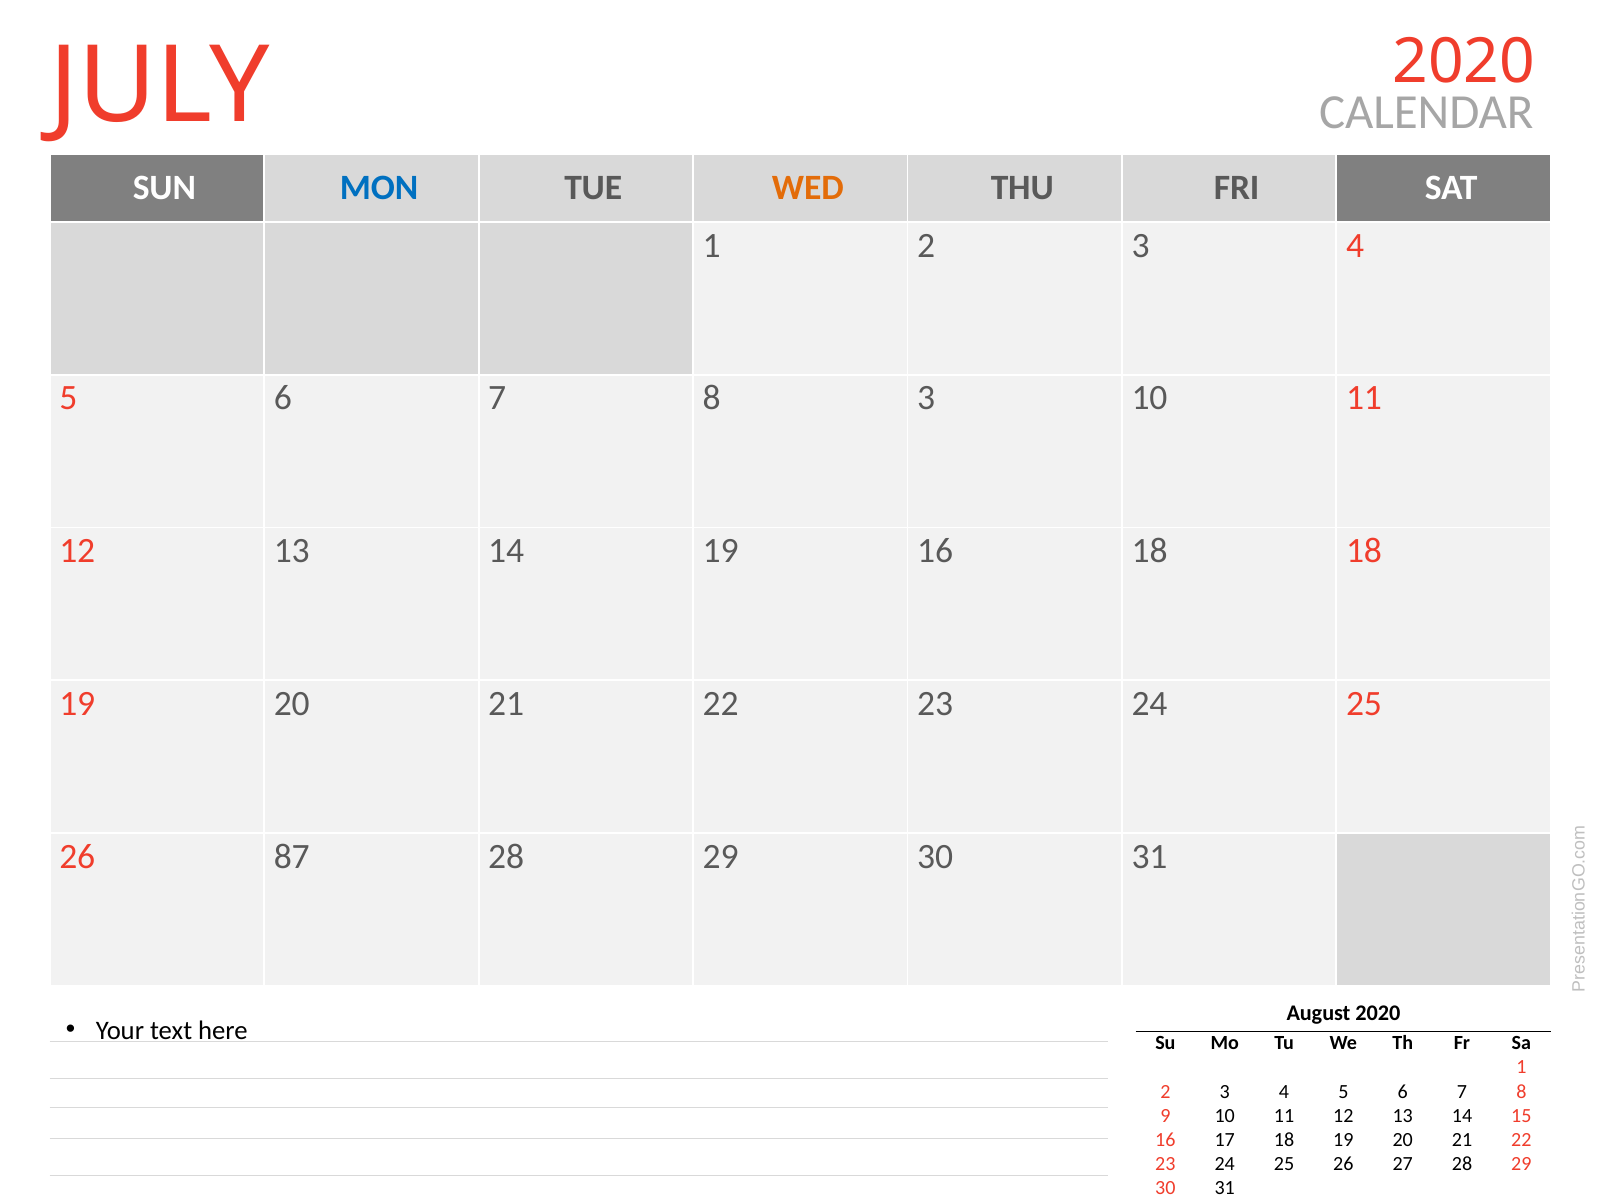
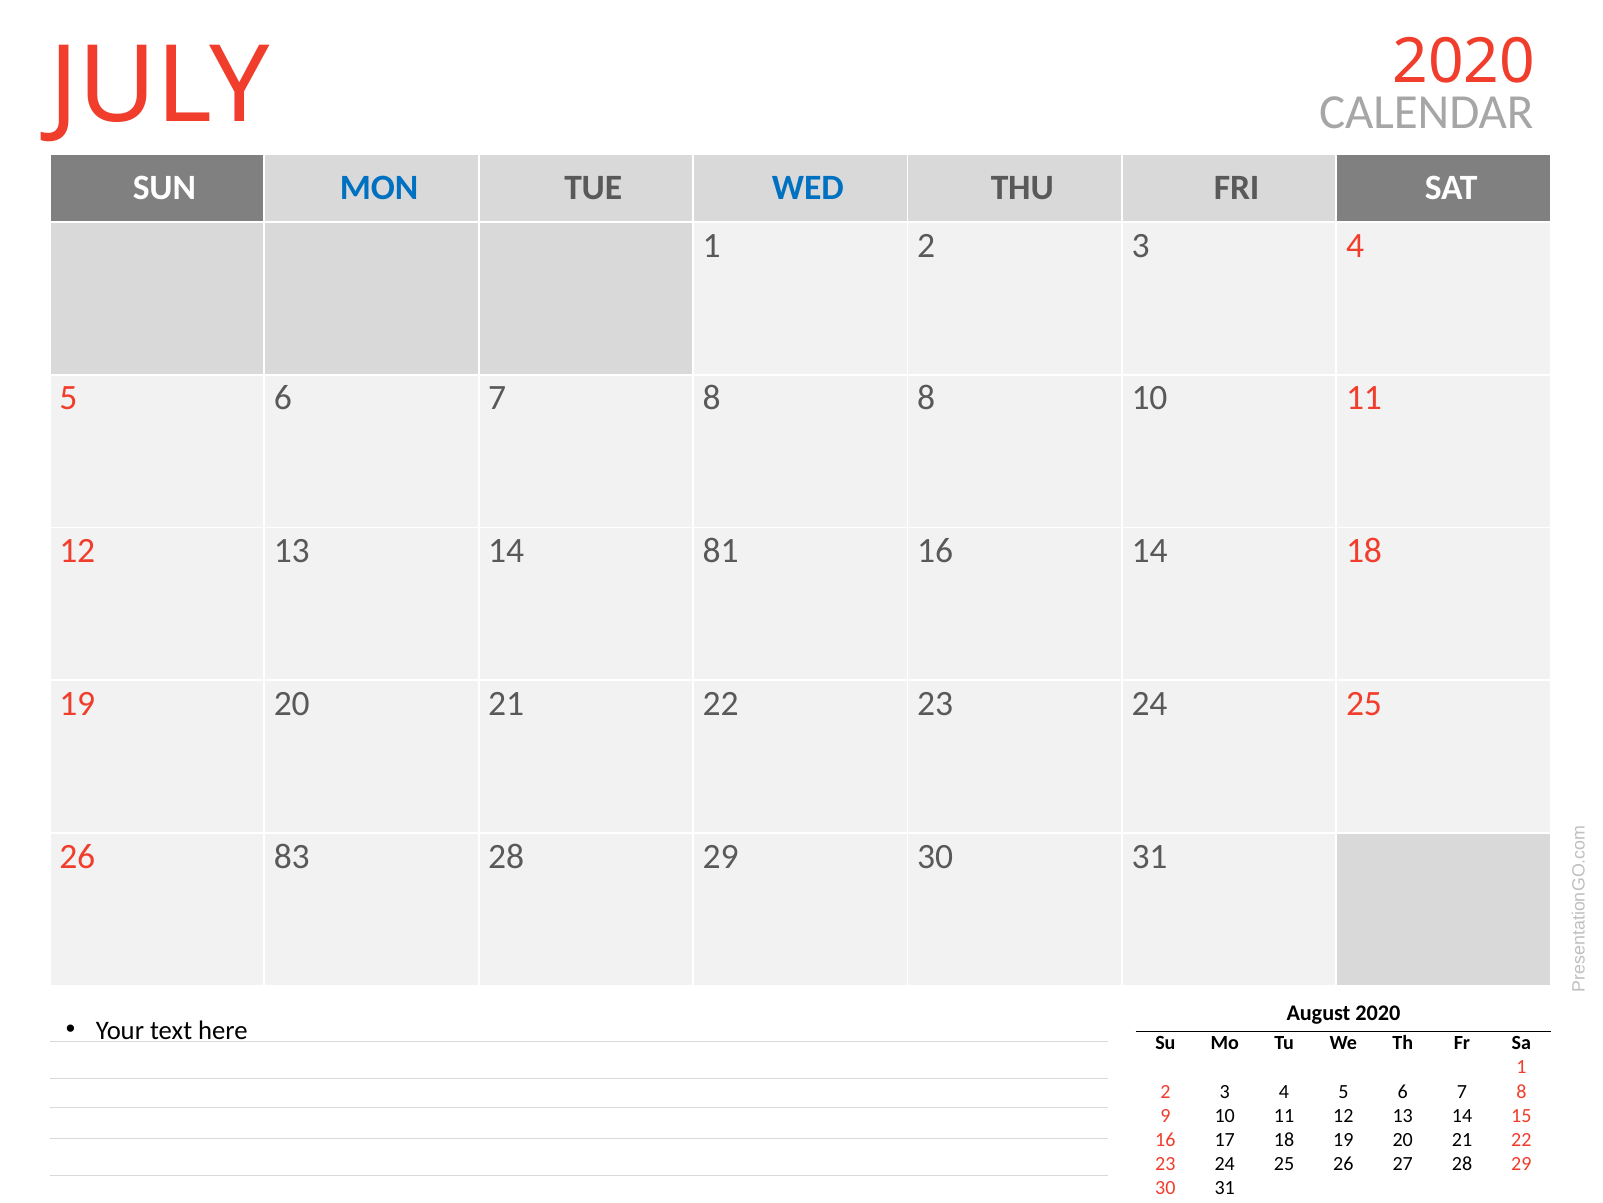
WED colour: orange -> blue
8 3: 3 -> 8
14 19: 19 -> 81
16 18: 18 -> 14
87: 87 -> 83
